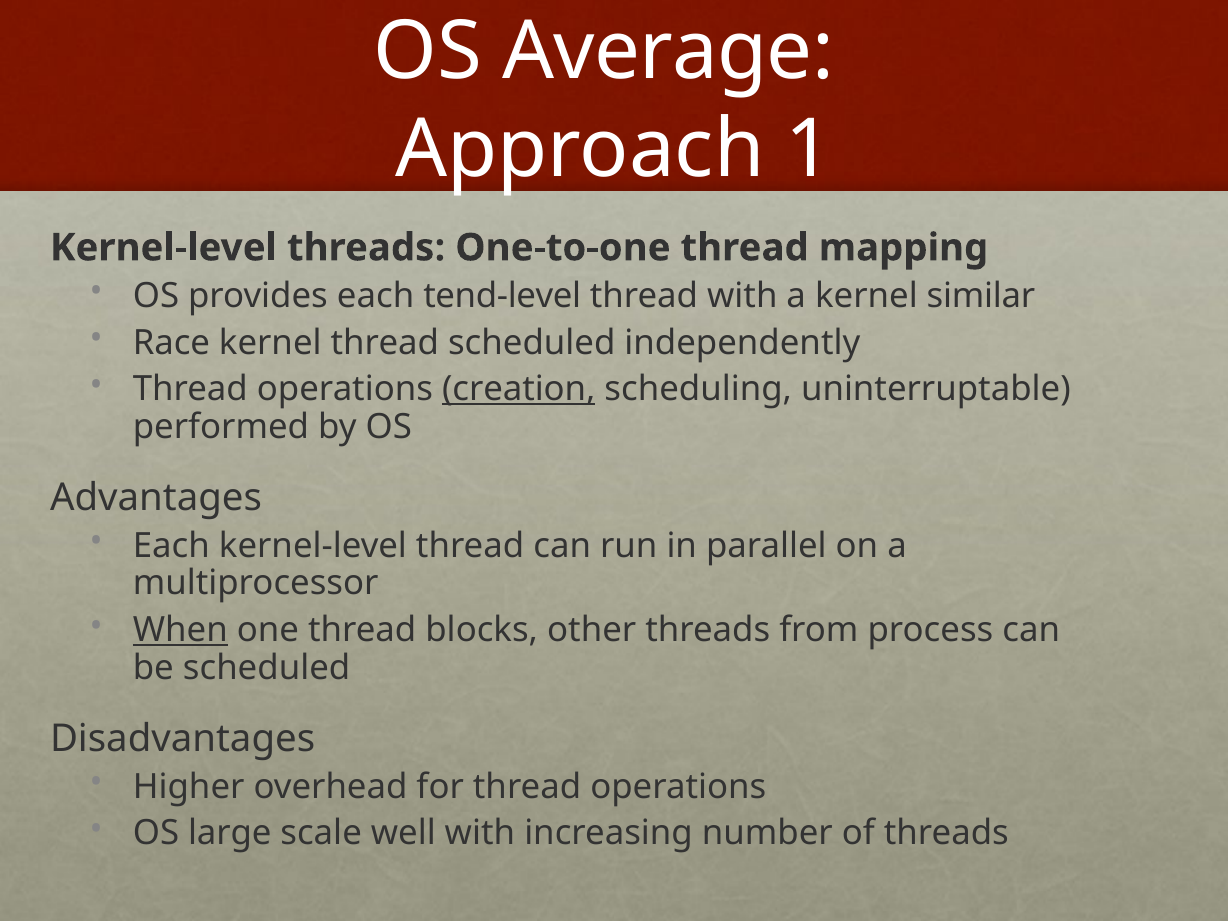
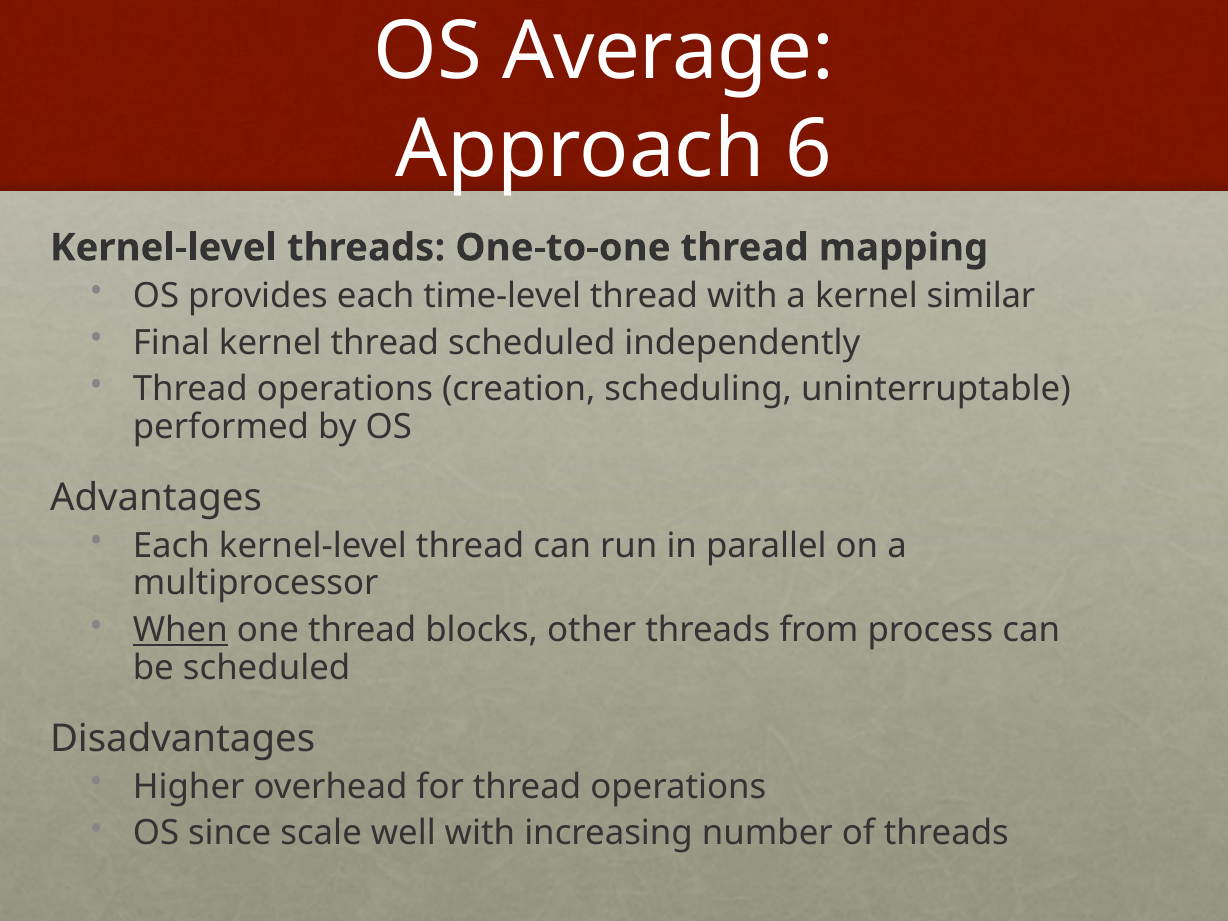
1: 1 -> 6
tend-level: tend-level -> time-level
Race: Race -> Final
creation underline: present -> none
large: large -> since
